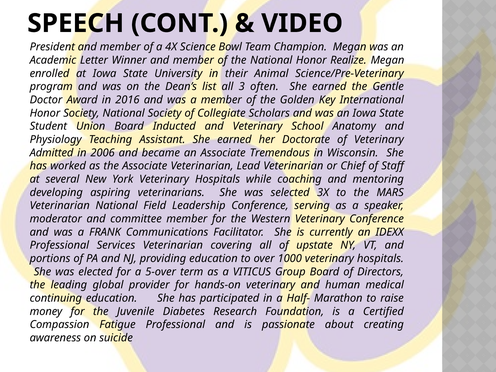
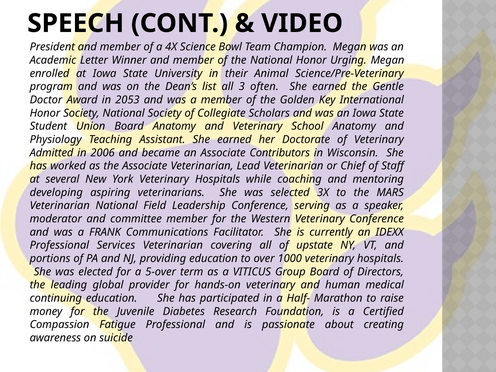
Realize: Realize -> Urging
2016: 2016 -> 2053
Board Inducted: Inducted -> Anatomy
Tremendous: Tremendous -> Contributors
